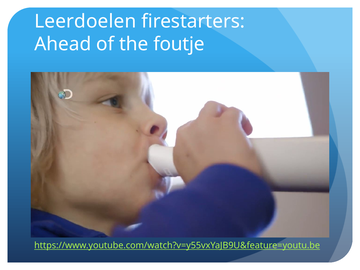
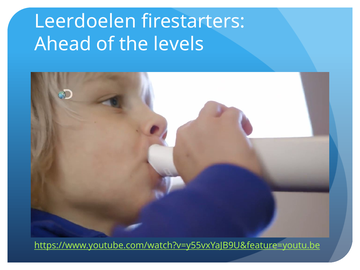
foutje: foutje -> levels
